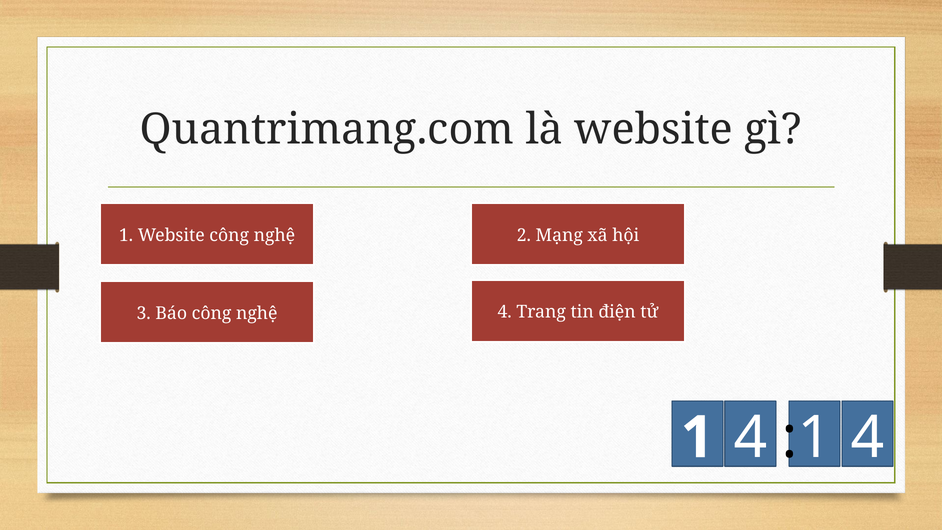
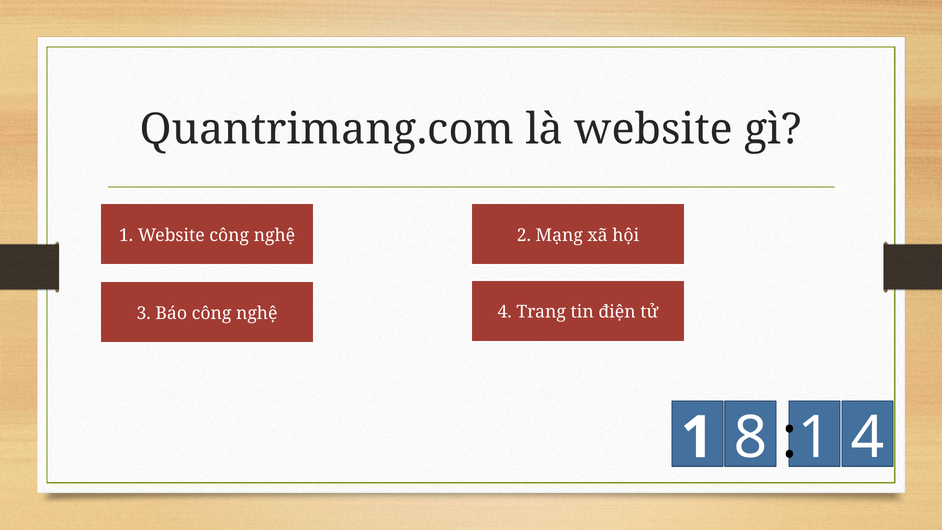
1 4: 4 -> 8
